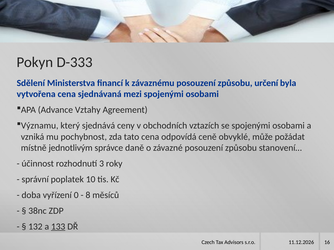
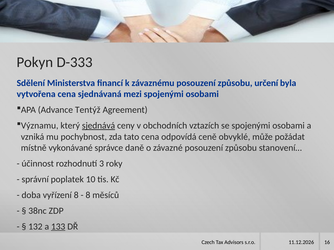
Vztahy: Vztahy -> Tentýž
sjednává underline: none -> present
jednotlivým: jednotlivým -> vykonávané
vyřízení 0: 0 -> 8
